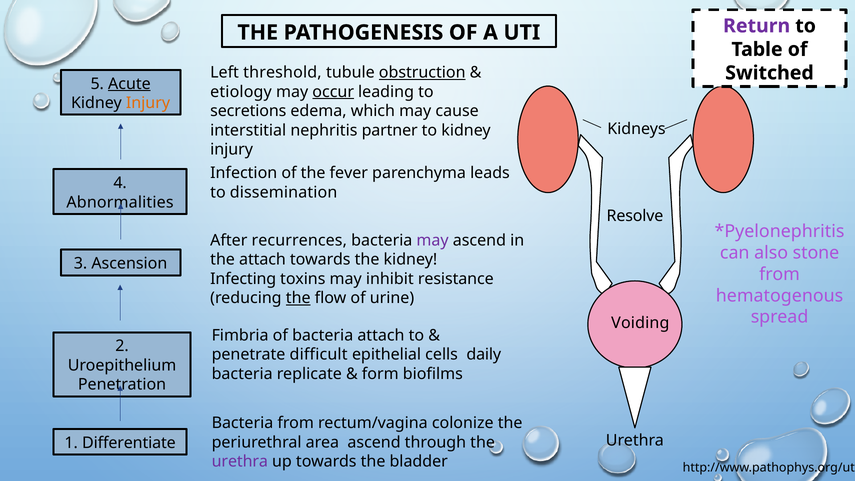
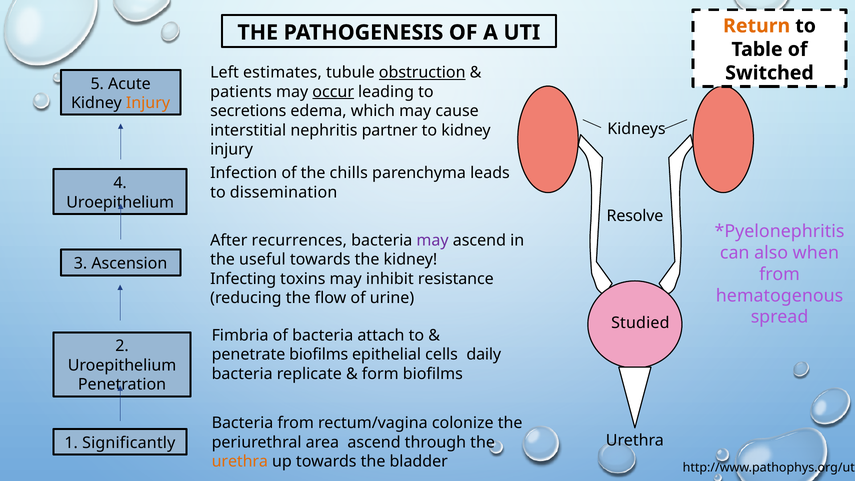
Return colour: purple -> orange
threshold: threshold -> estimates
Acute underline: present -> none
etiology: etiology -> patients
fever: fever -> chills
Abnormalities at (120, 202): Abnormalities -> Uroepithelium
stone: stone -> when
the attach: attach -> useful
the at (298, 298) underline: present -> none
Voiding: Voiding -> Studied
penetrate difficult: difficult -> biofilms
Differentiate: Differentiate -> Significantly
urethra at (240, 462) colour: purple -> orange
